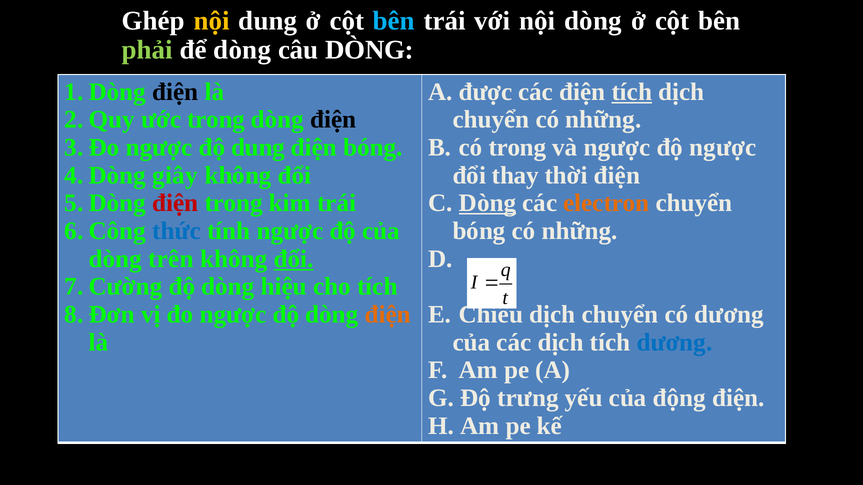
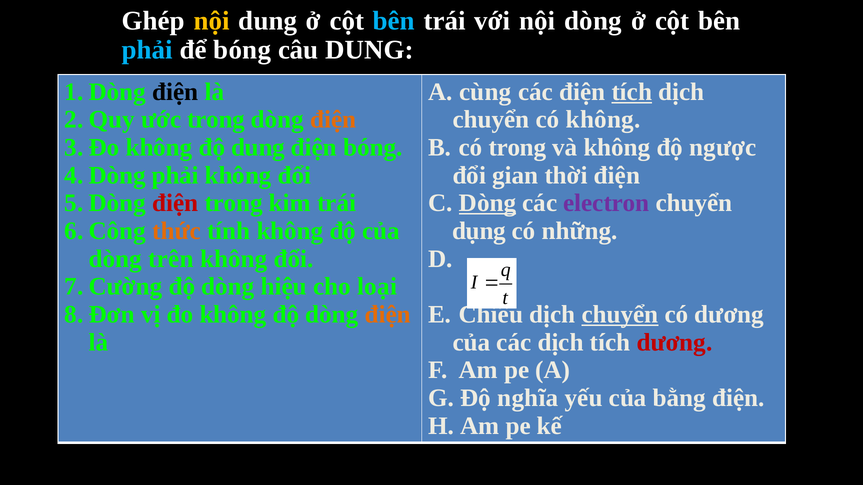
phải at (147, 50) colour: light green -> light blue
để dòng: dòng -> bóng
câu DÒNG: DÒNG -> DUNG
được: được -> cùng
điện at (333, 120) colour: black -> orange
chuyển có những: những -> không
ngược at (159, 148): ngược -> không
và ngược: ngược -> không
giây at (175, 175): giây -> phải
thay: thay -> gian
electron colour: orange -> purple
thức colour: blue -> orange
tính ngược: ngược -> không
bóng at (479, 231): bóng -> dụng
đổi at (294, 259) underline: present -> none
cho tích: tích -> loại
đo ngược: ngược -> không
chuyển at (620, 315) underline: none -> present
dương at (674, 343) colour: blue -> red
trưng: trưng -> nghĩa
động: động -> bằng
